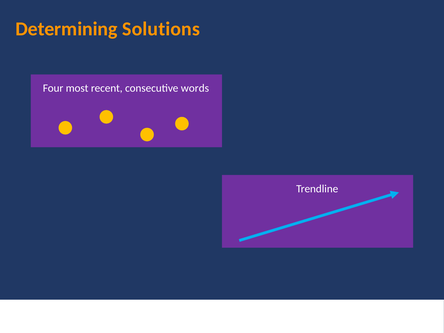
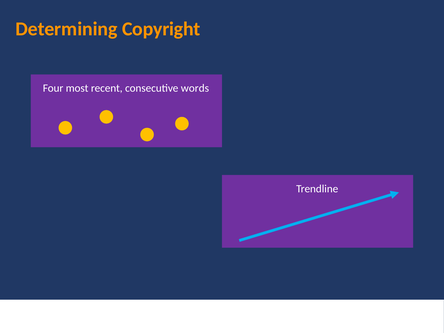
Solutions: Solutions -> Copyright
